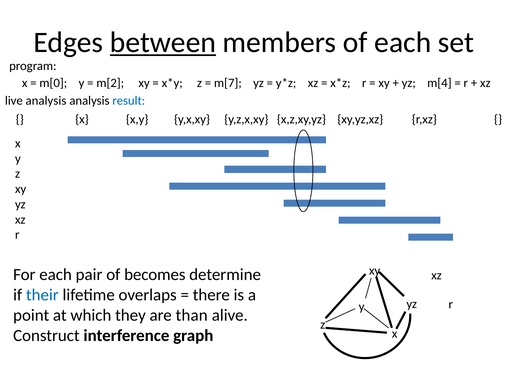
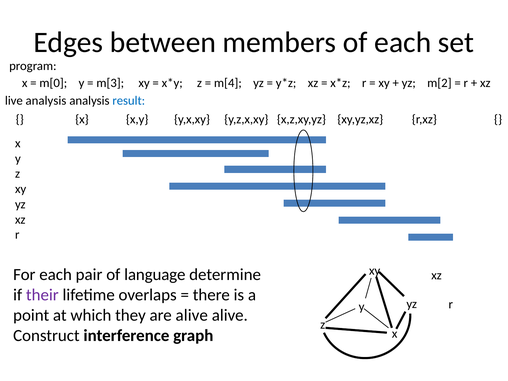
between underline: present -> none
m[2: m[2 -> m[3
m[7: m[7 -> m[4
m[4: m[4 -> m[2
becomes: becomes -> language
their colour: blue -> purple
are than: than -> alive
